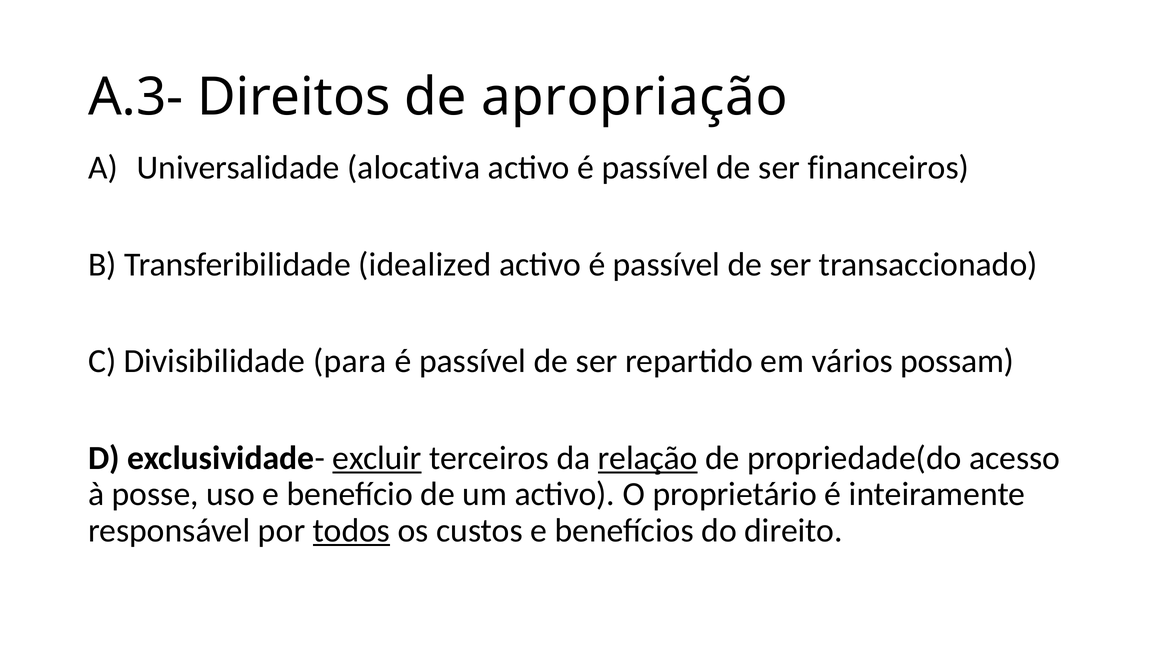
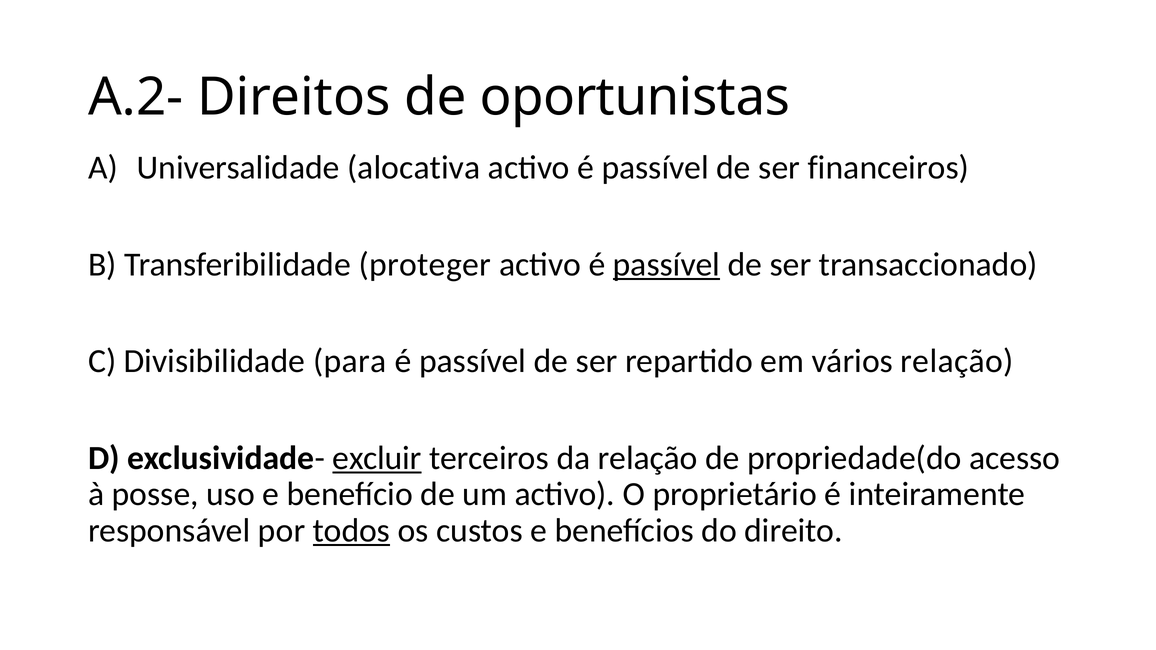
A.3-: A.3- -> A.2-
apropriação: apropriação -> oportunistas
idealized: idealized -> proteger
passível at (666, 265) underline: none -> present
vários possam: possam -> relação
relação at (648, 458) underline: present -> none
